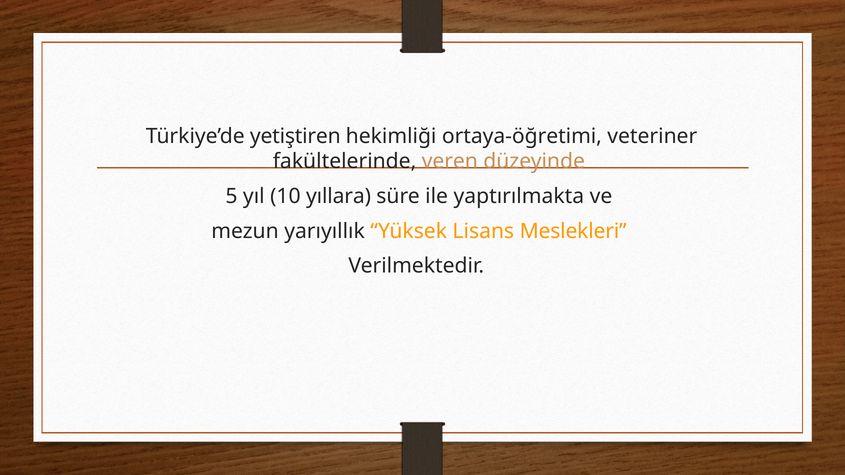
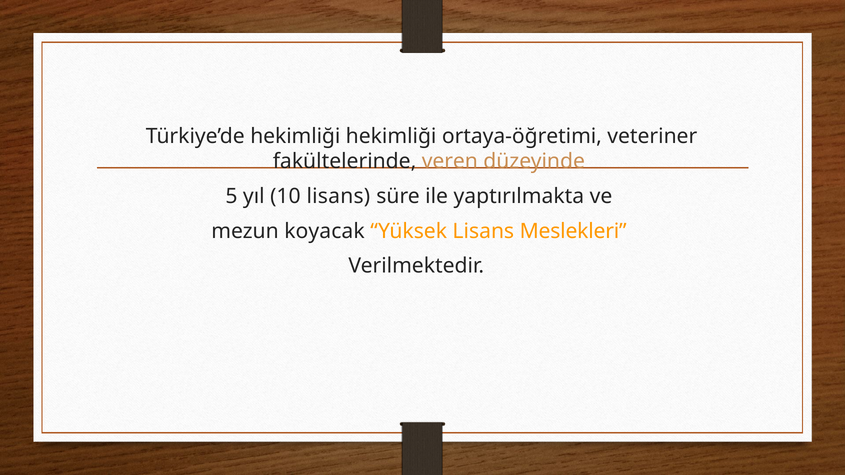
Türkiye’de yetiştiren: yetiştiren -> hekimliği
10 yıllara: yıllara -> lisans
yarıyıllık: yarıyıllık -> koyacak
